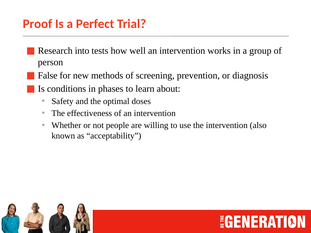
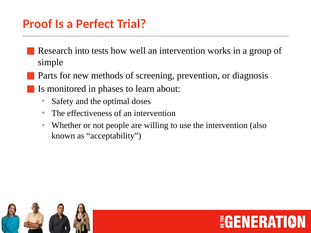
person: person -> simple
False: False -> Parts
conditions: conditions -> monitored
